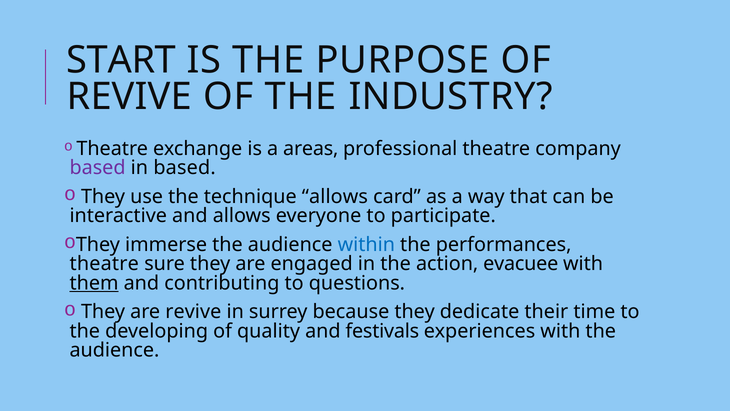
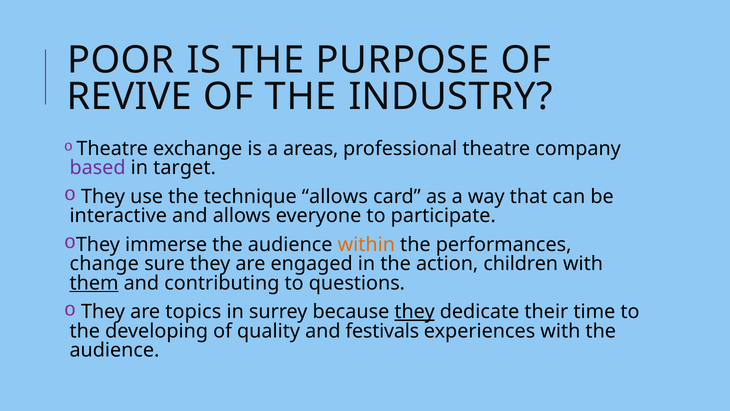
START: START -> POOR
in based: based -> target
within colour: blue -> orange
theatre at (104, 264): theatre -> change
evacuee: evacuee -> children
are revive: revive -> topics
they at (415, 312) underline: none -> present
